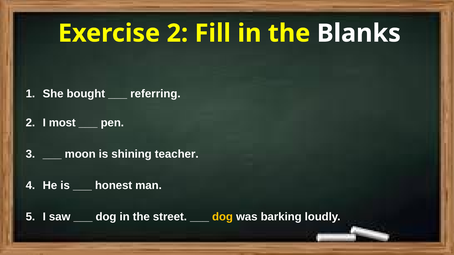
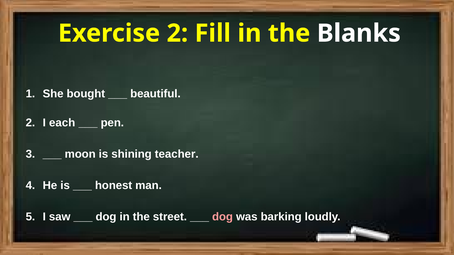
referring: referring -> beautiful
most: most -> each
dog at (223, 217) colour: yellow -> pink
